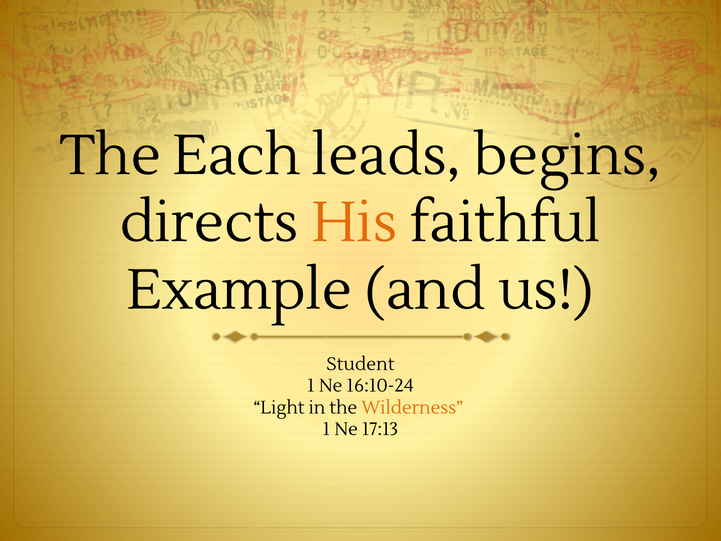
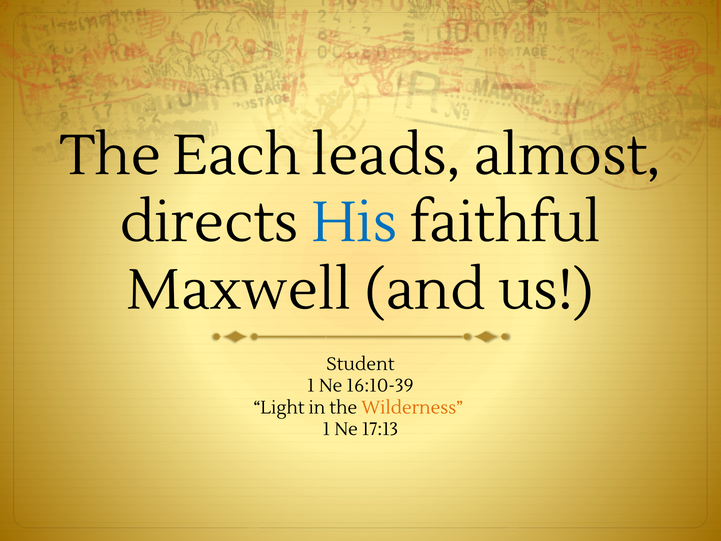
begins: begins -> almost
His colour: orange -> blue
Example: Example -> Maxwell
16:10-24: 16:10-24 -> 16:10-39
